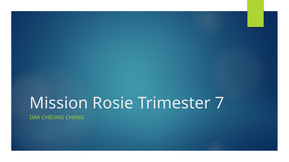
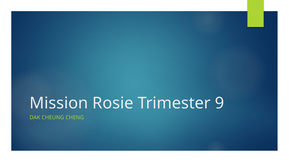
7: 7 -> 9
